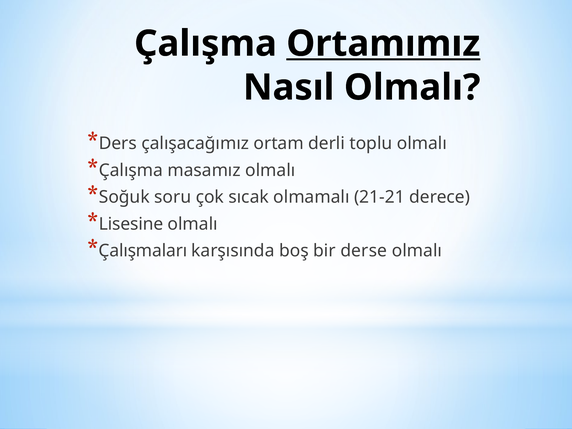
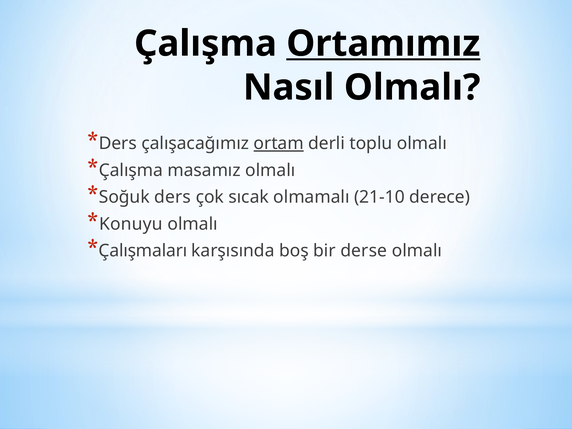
ortam underline: none -> present
Soğuk soru: soru -> ders
21-21: 21-21 -> 21-10
Lisesine: Lisesine -> Konuyu
